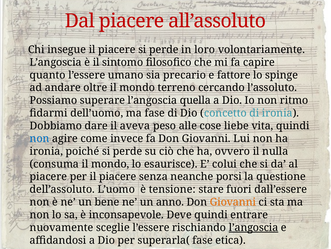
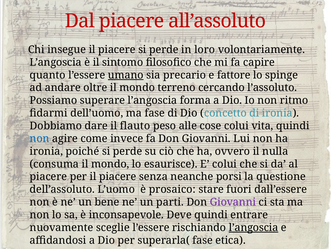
umano underline: none -> present
quella: quella -> forma
aveva: aveva -> flauto
cose liebe: liebe -> colui
tensione: tensione -> prosaico
anno: anno -> parti
Giovanni at (233, 202) colour: orange -> purple
